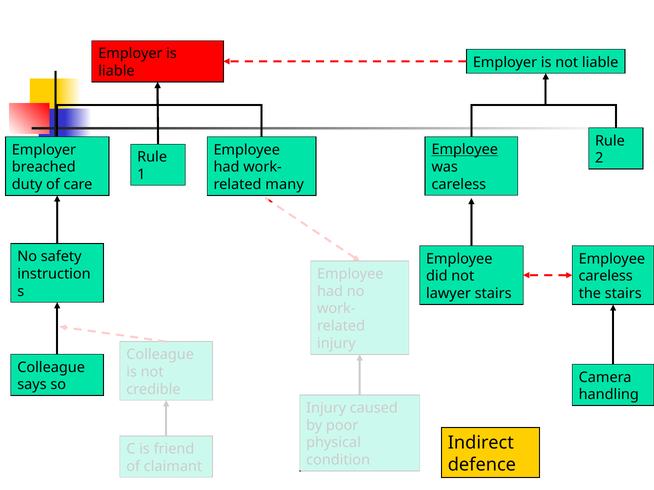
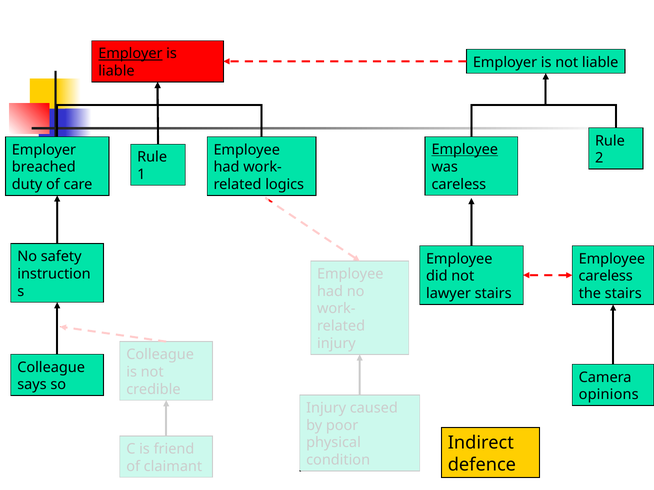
Employer at (130, 54) underline: none -> present
many: many -> logics
handling: handling -> opinions
